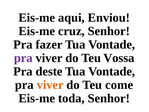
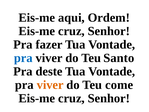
Enviou: Enviou -> Ordem
pra at (23, 58) colour: purple -> blue
Vossa: Vossa -> Santo
toda at (71, 98): toda -> cruz
